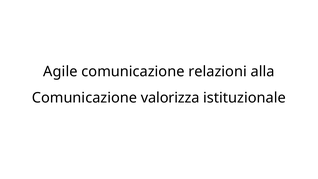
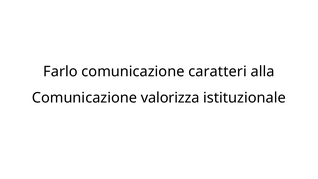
Agile: Agile -> Farlo
relazioni: relazioni -> caratteri
